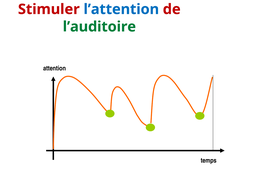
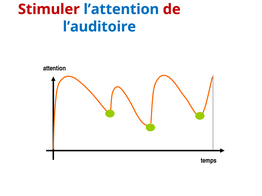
l’auditoire colour: green -> blue
